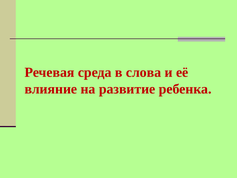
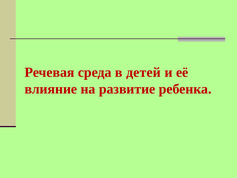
слова: слова -> детей
